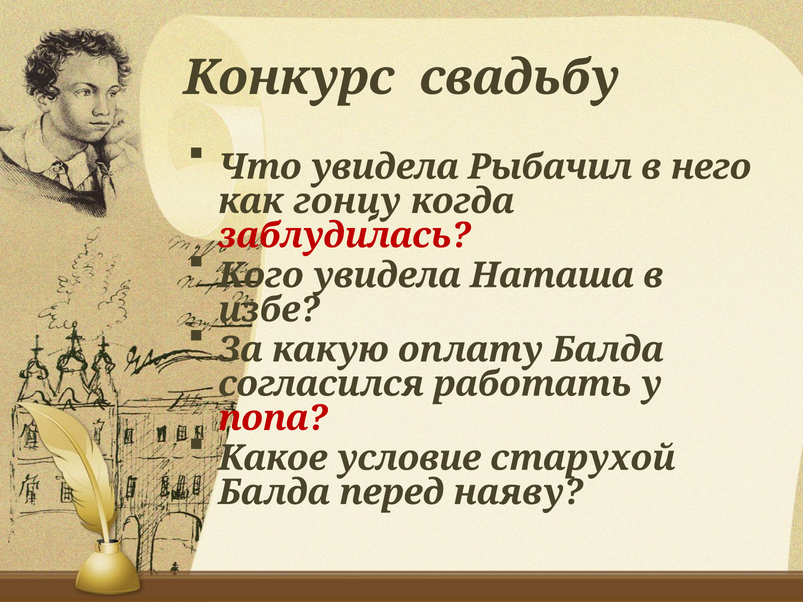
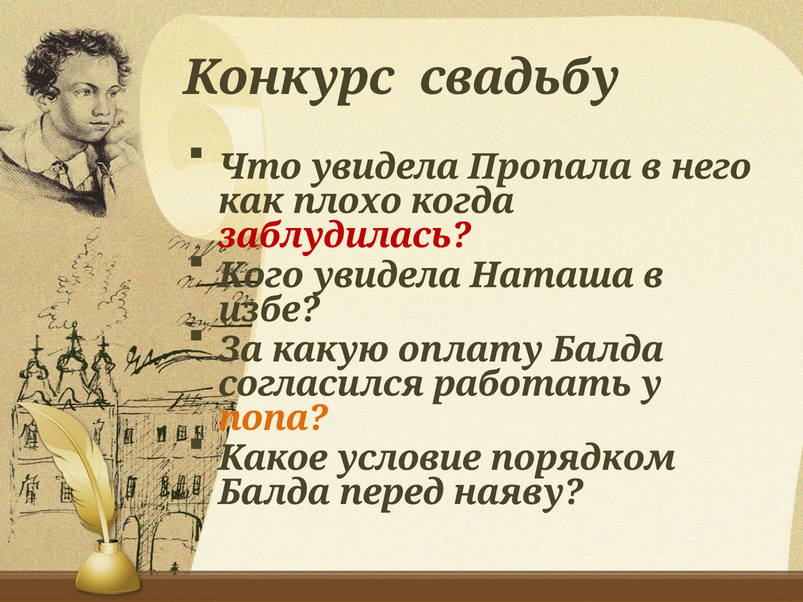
Рыбачил: Рыбачил -> Пропала
гонцу: гонцу -> плохо
попа colour: red -> orange
старухой: старухой -> порядком
